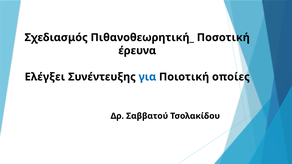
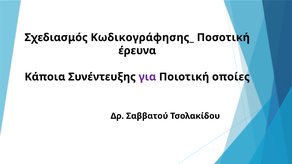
Πιθανοθεωρητική_: Πιθανοθεωρητική_ -> Κωδικογράφησης_
Ελέγξει: Ελέγξει -> Κάποια
για colour: blue -> purple
